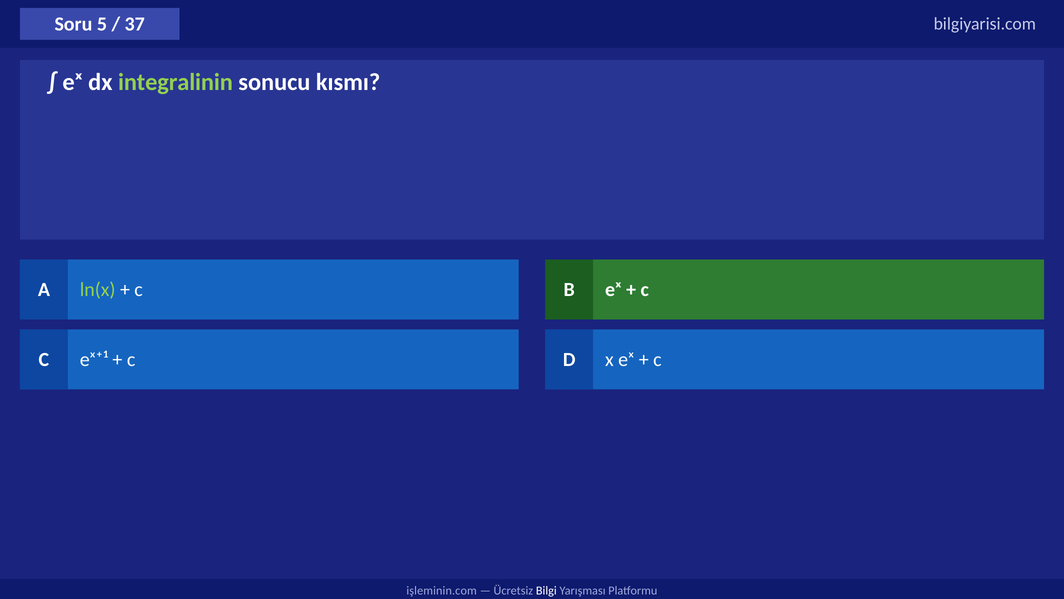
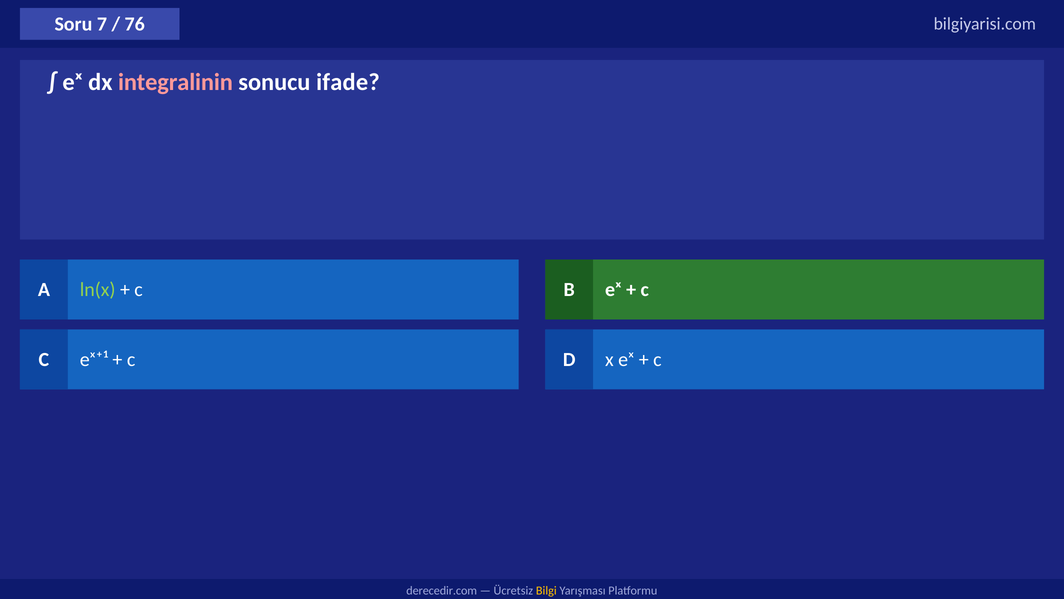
5: 5 -> 7
37: 37 -> 76
integralinin colour: light green -> pink
kısmı: kısmı -> ifade
işleminin.com: işleminin.com -> derecedir.com
Bilgi colour: white -> yellow
